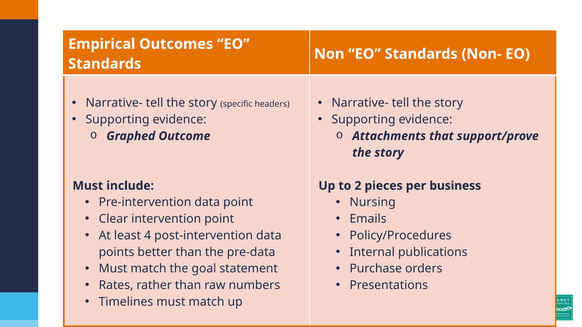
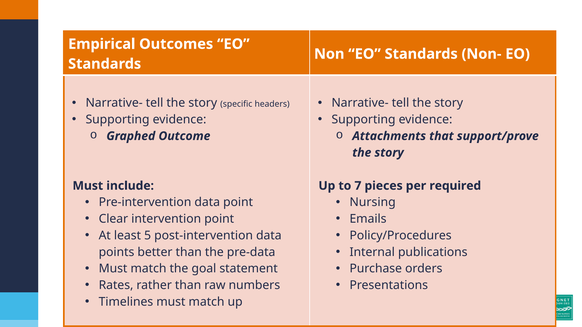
2: 2 -> 7
business: business -> required
4: 4 -> 5
